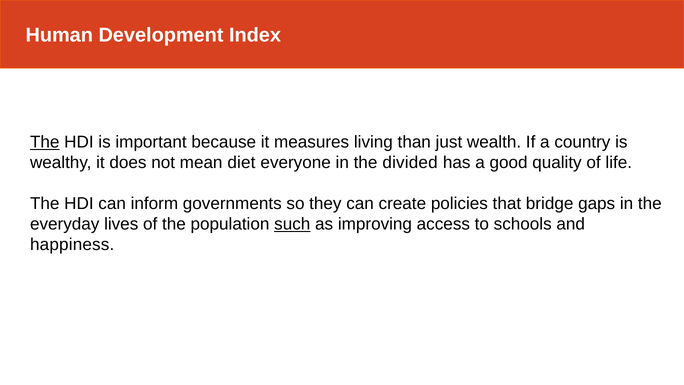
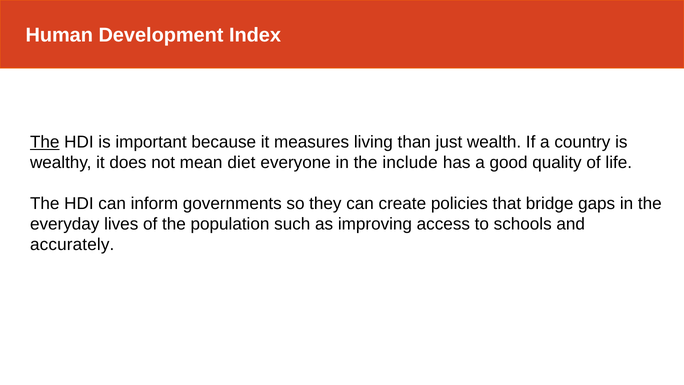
divided: divided -> include
such underline: present -> none
happiness: happiness -> accurately
